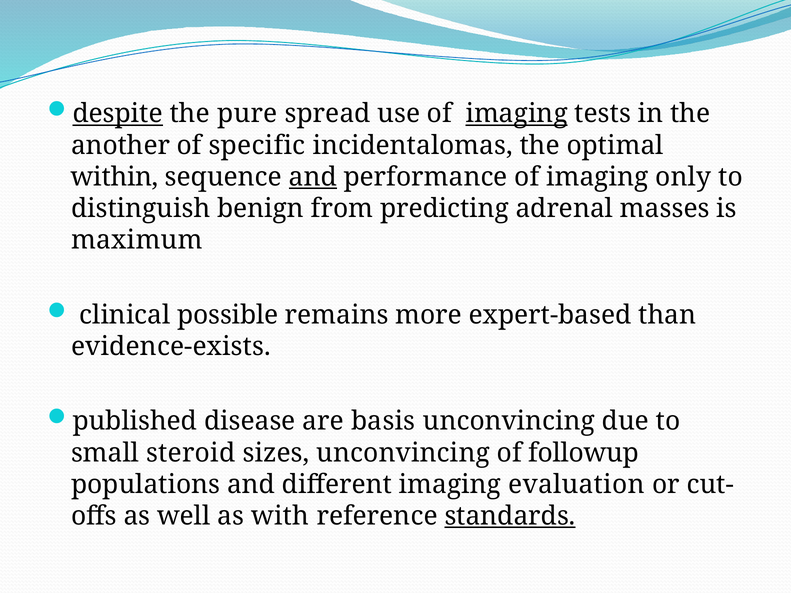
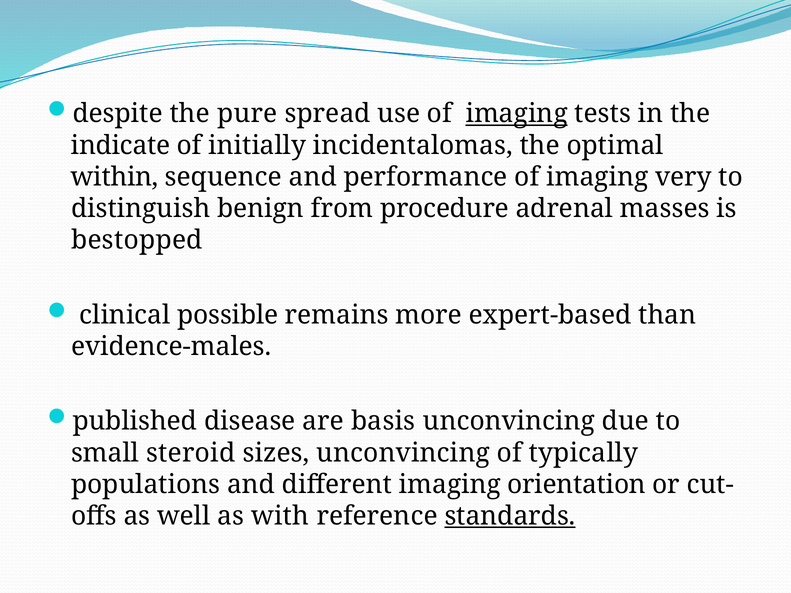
despite underline: present -> none
another: another -> indicate
specific: specific -> initially
and at (313, 177) underline: present -> none
only: only -> very
predicting: predicting -> procedure
maximum: maximum -> bestopped
evidence-exists: evidence-exists -> evidence-males
followup: followup -> typically
evaluation: evaluation -> orientation
